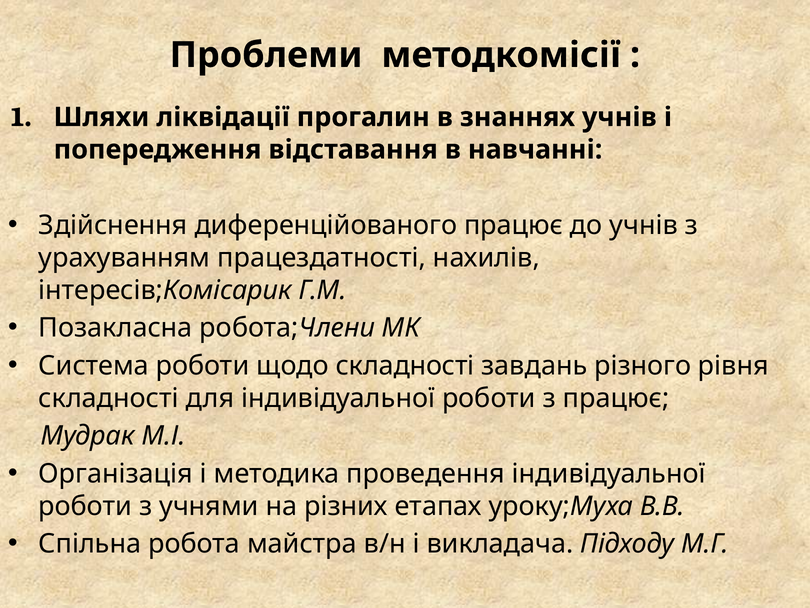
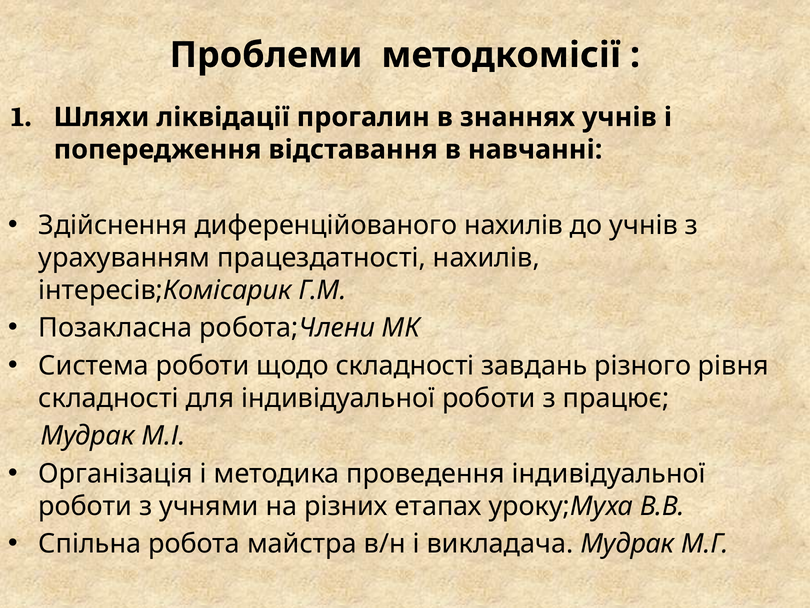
диференційованого працює: працює -> нахилів
викладача Підходу: Підходу -> Мудрак
